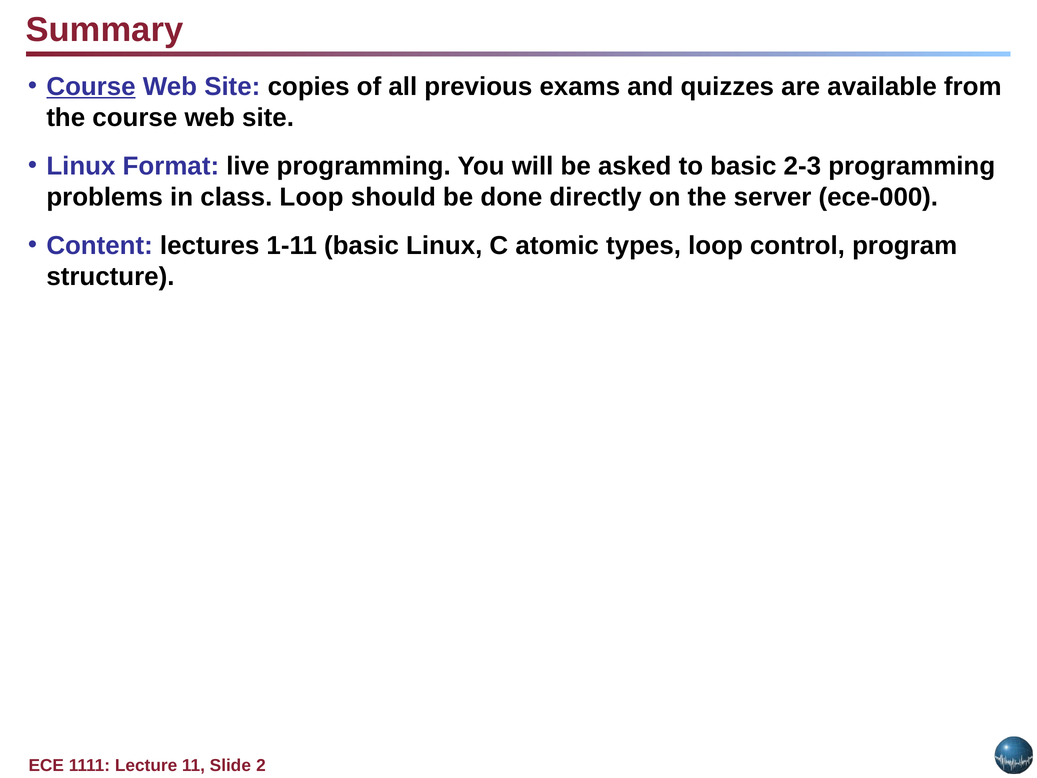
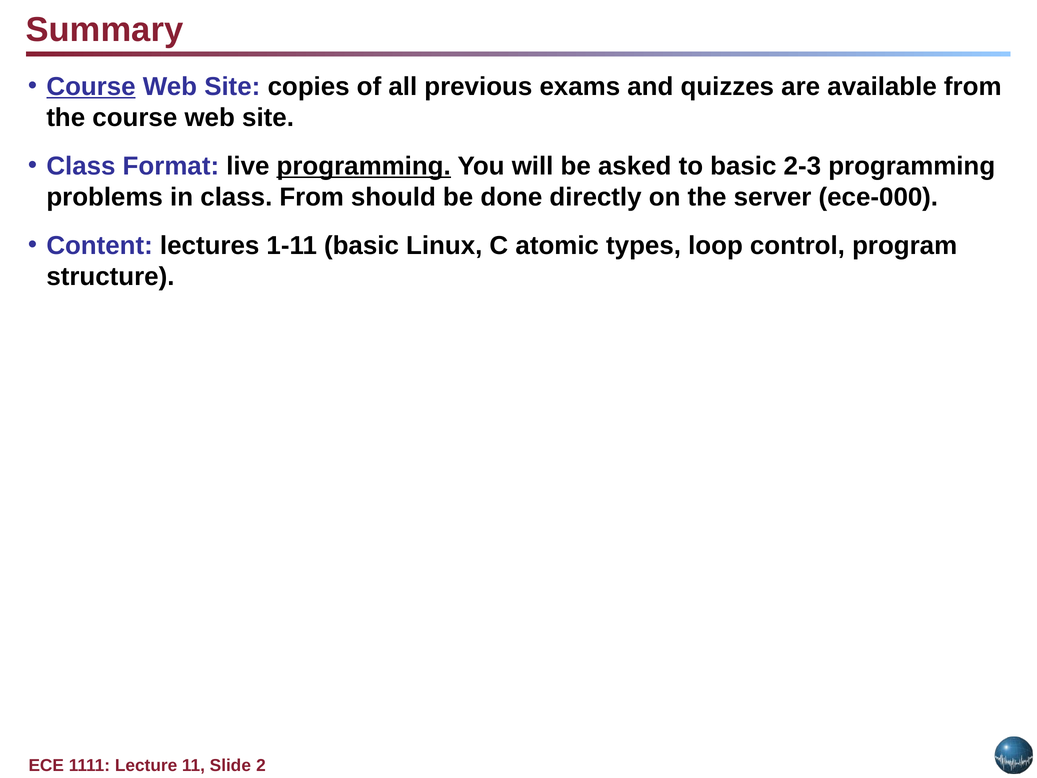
Linux at (81, 166): Linux -> Class
programming at (364, 166) underline: none -> present
class Loop: Loop -> From
